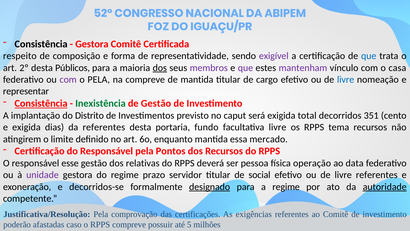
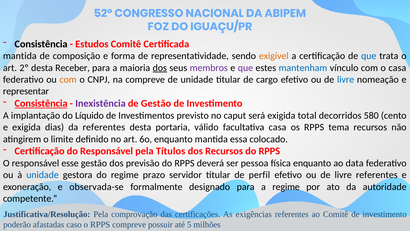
Gestora at (92, 44): Gestora -> Estudos
respeito at (20, 56): respeito -> mantida
exigível colour: purple -> orange
Públicos: Públicos -> Receber
mantenham colour: purple -> blue
com at (68, 79) colour: purple -> orange
o PELA: PELA -> CNPJ
de mantida: mantida -> unidade
Inexistência colour: green -> purple
Distrito: Distrito -> Líquido
351: 351 -> 580
fundo: fundo -> válido
facultativa livre: livre -> casa
mercado: mercado -> colocado
Pontos: Pontos -> Títulos
relativas: relativas -> previsão
física operação: operação -> enquanto
unidade at (42, 175) colour: purple -> blue
social: social -> perfil
decorridos-se: decorridos-se -> observada-se
designado underline: present -> none
autoridade underline: present -> none
